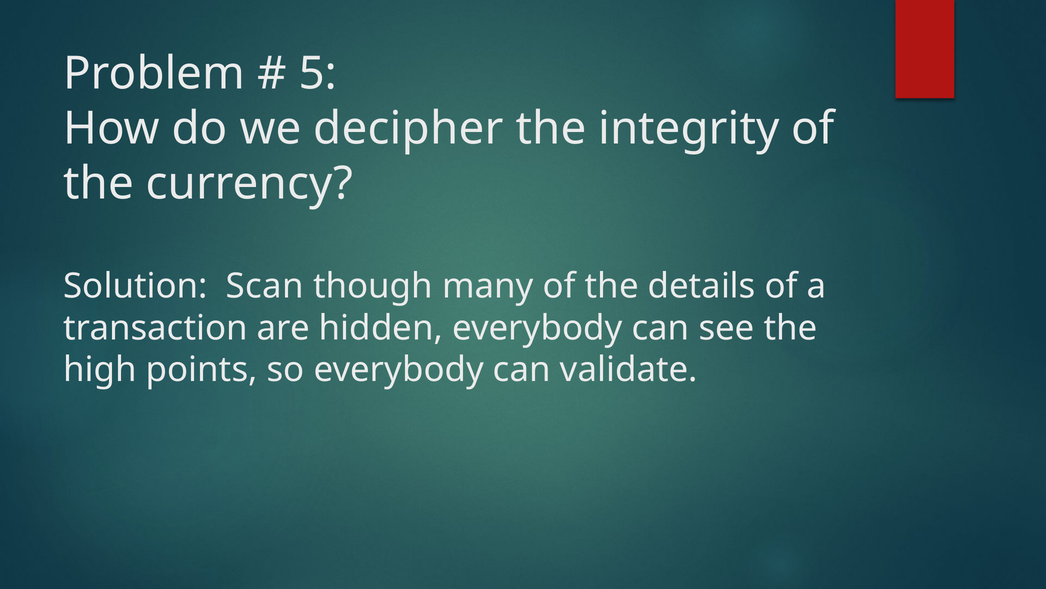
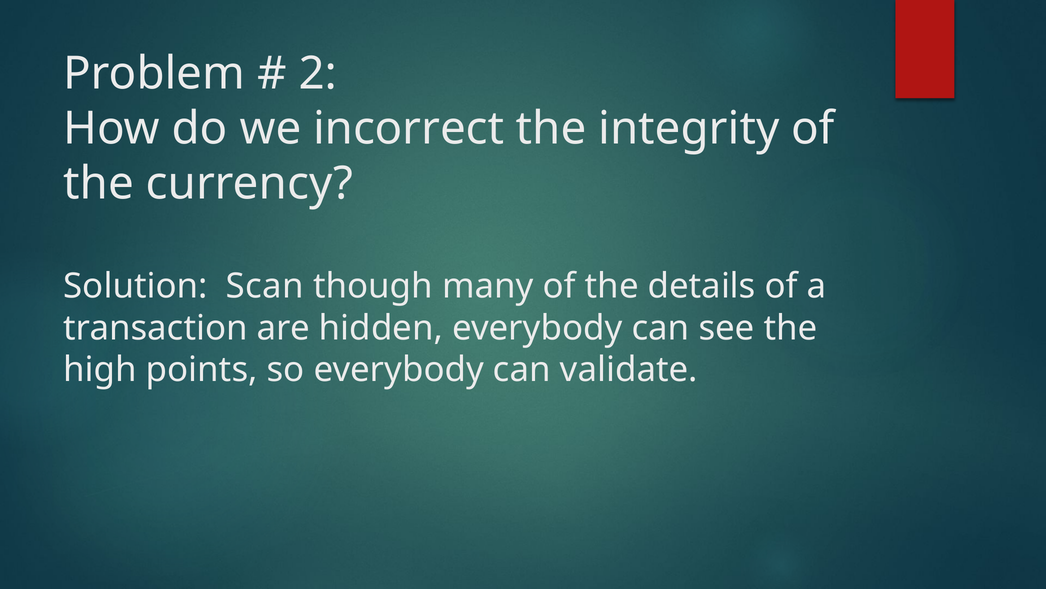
5: 5 -> 2
decipher: decipher -> incorrect
